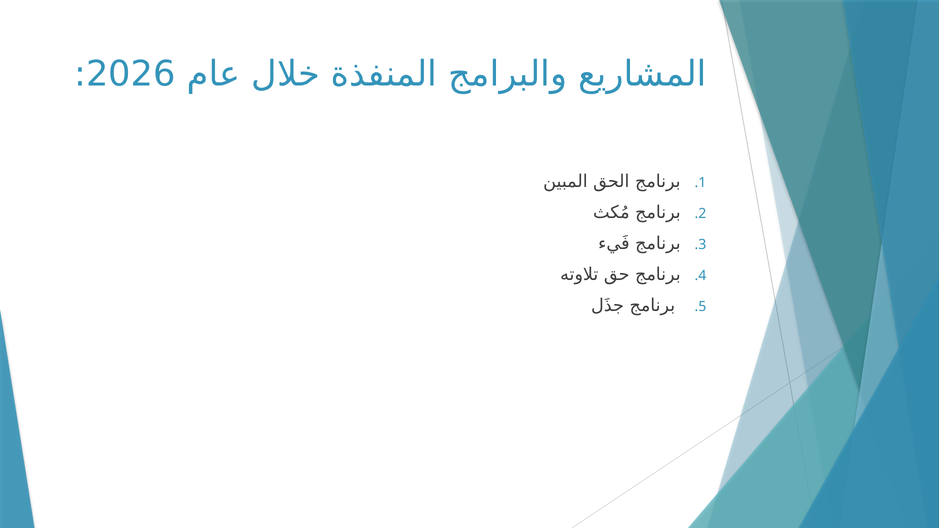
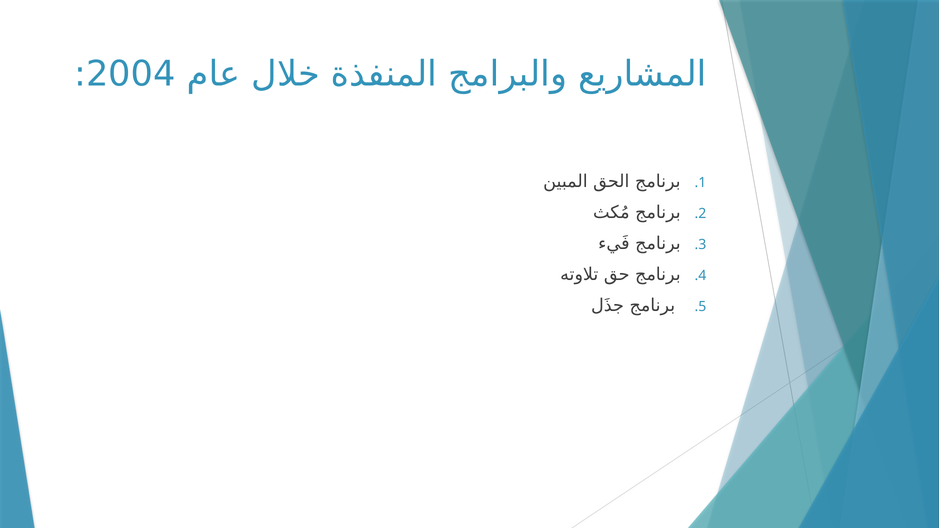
2026: 2026 -> 2004
